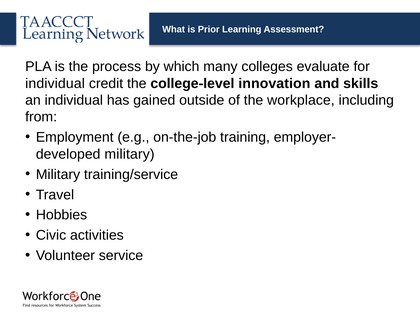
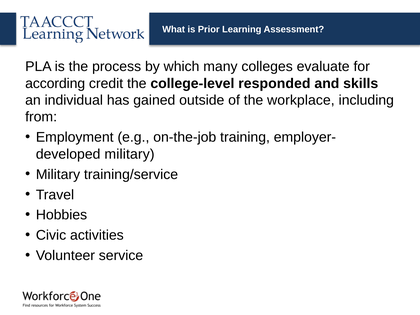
individual at (55, 83): individual -> according
innovation: innovation -> responded
